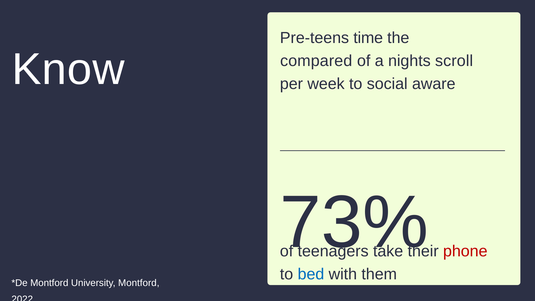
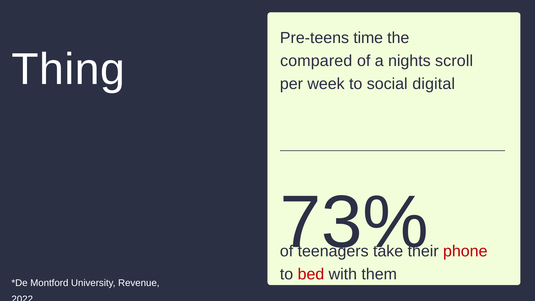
Know: Know -> Thing
aware: aware -> digital
bed colour: blue -> red
University Montford: Montford -> Revenue
